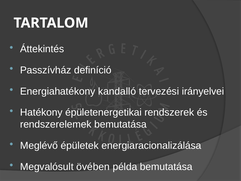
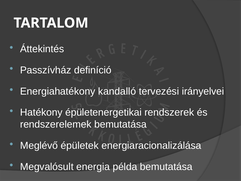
övében: övében -> energia
